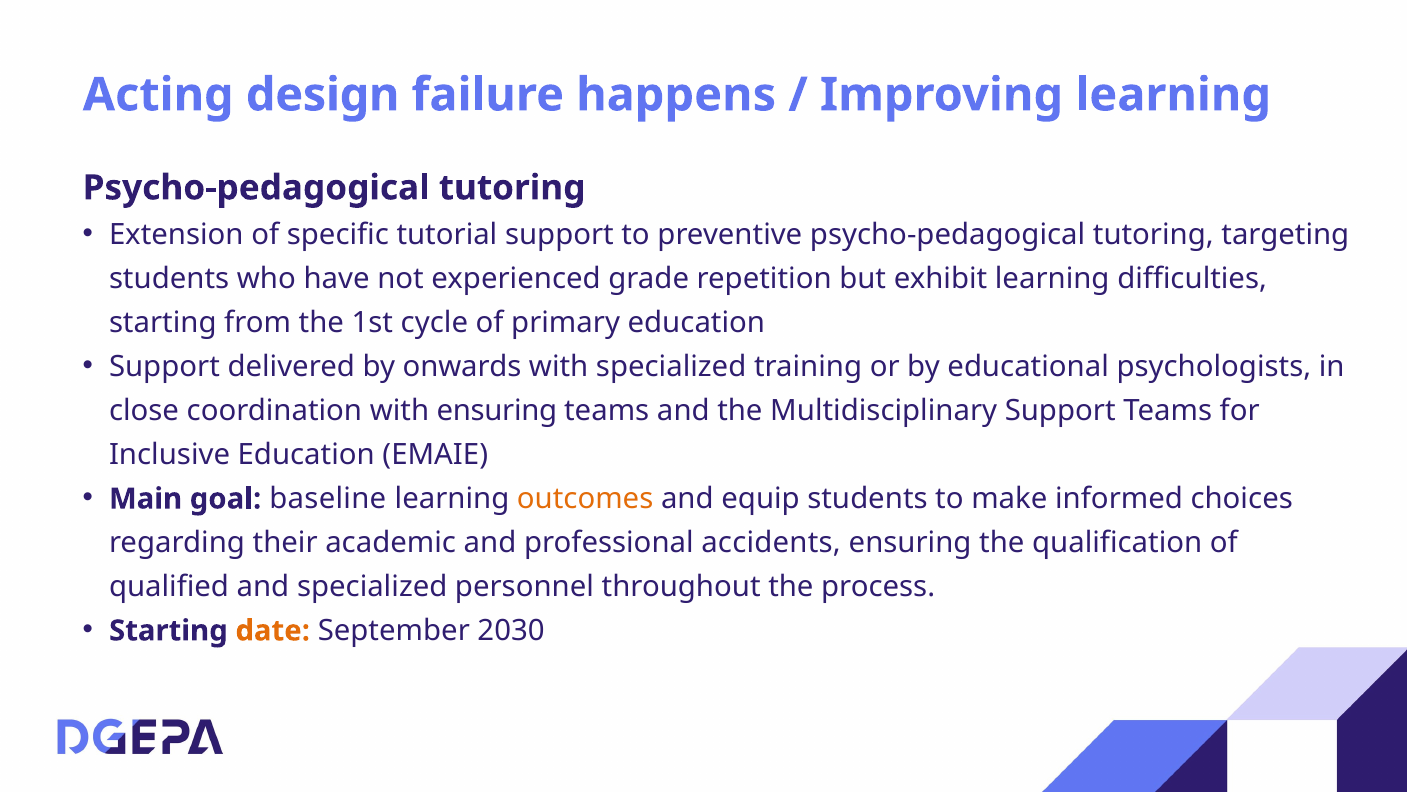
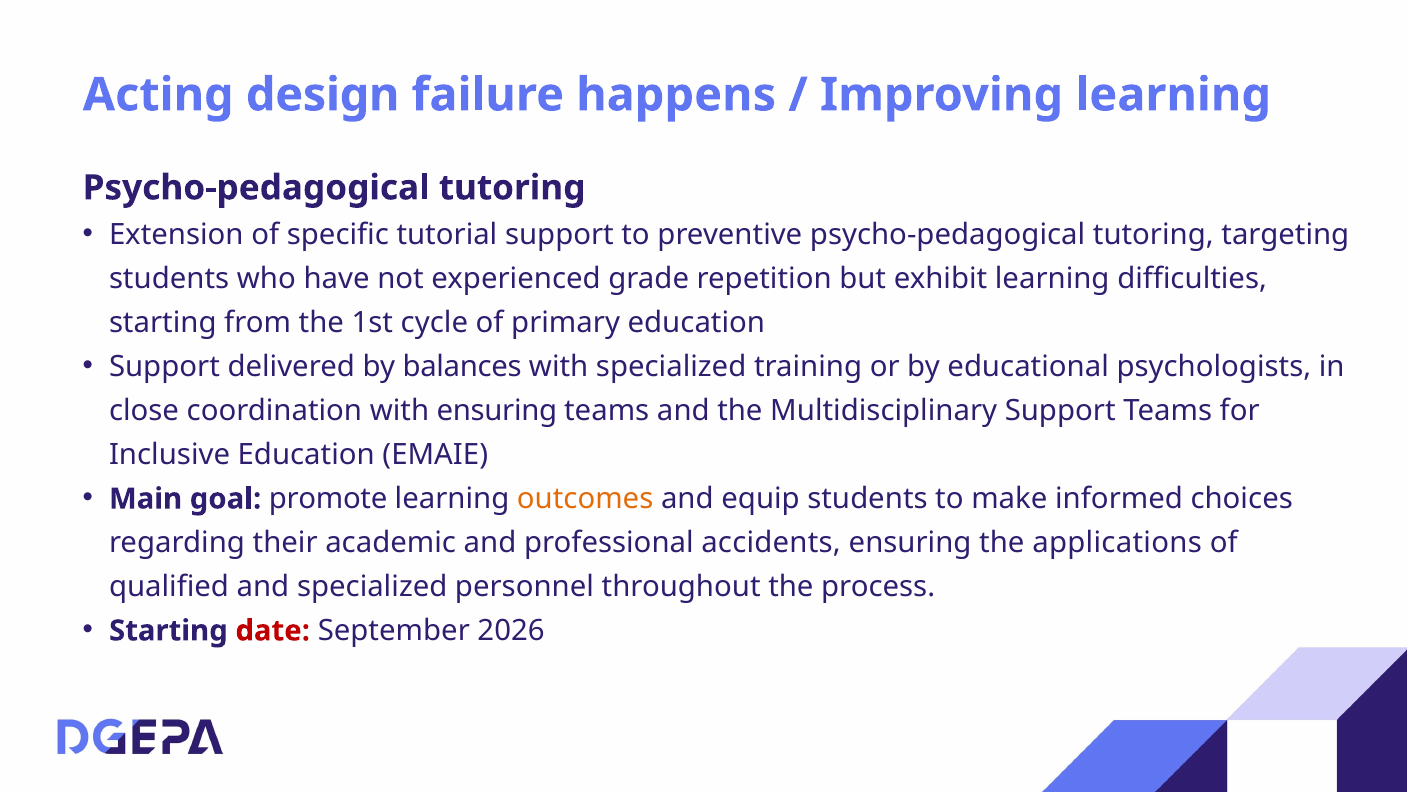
onwards: onwards -> balances
baseline: baseline -> promote
qualification: qualification -> applications
date colour: orange -> red
2030: 2030 -> 2026
